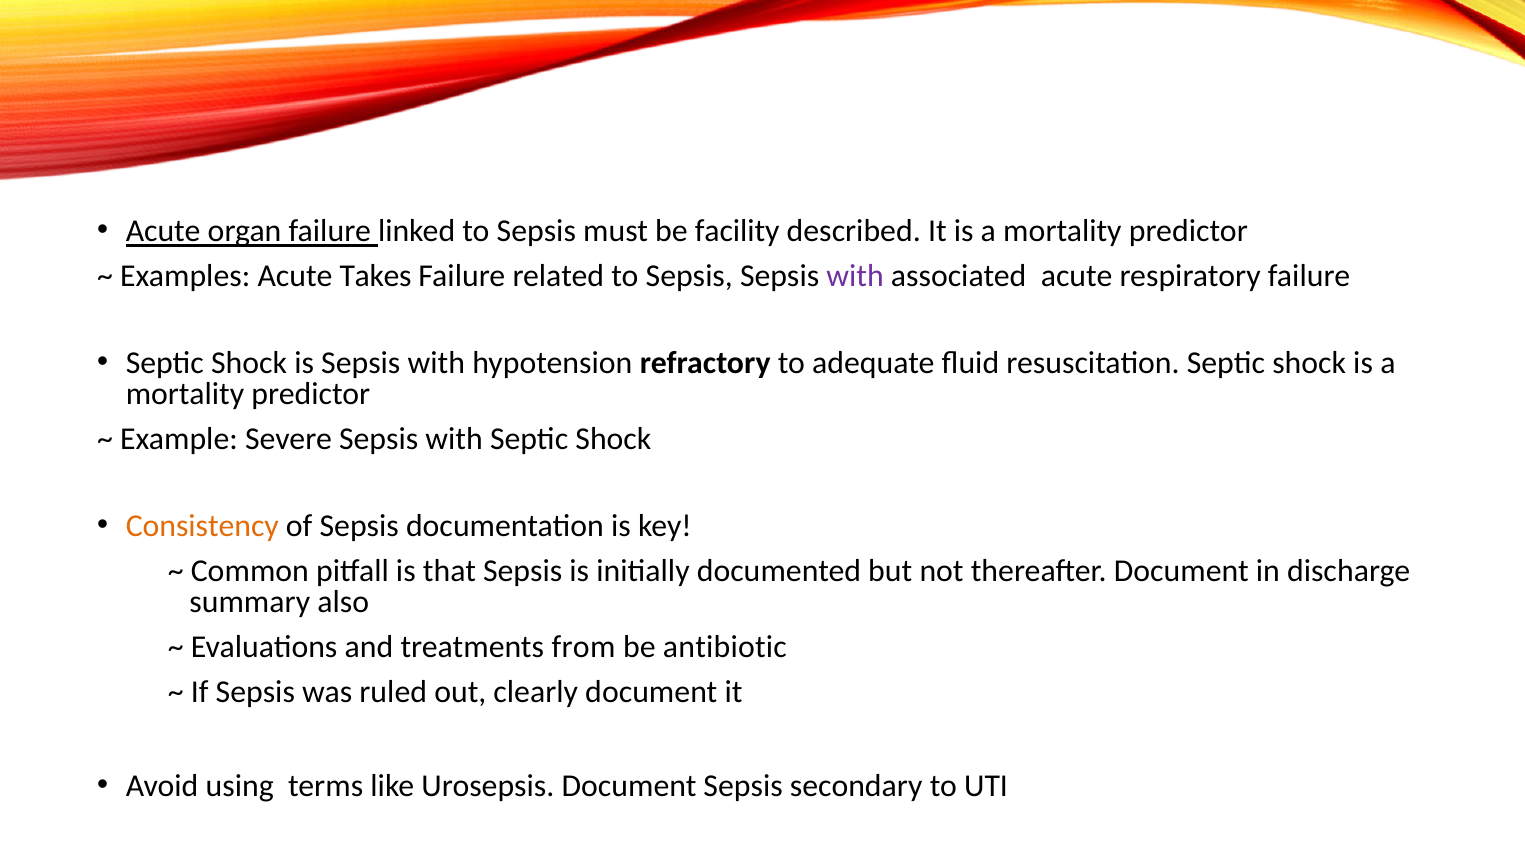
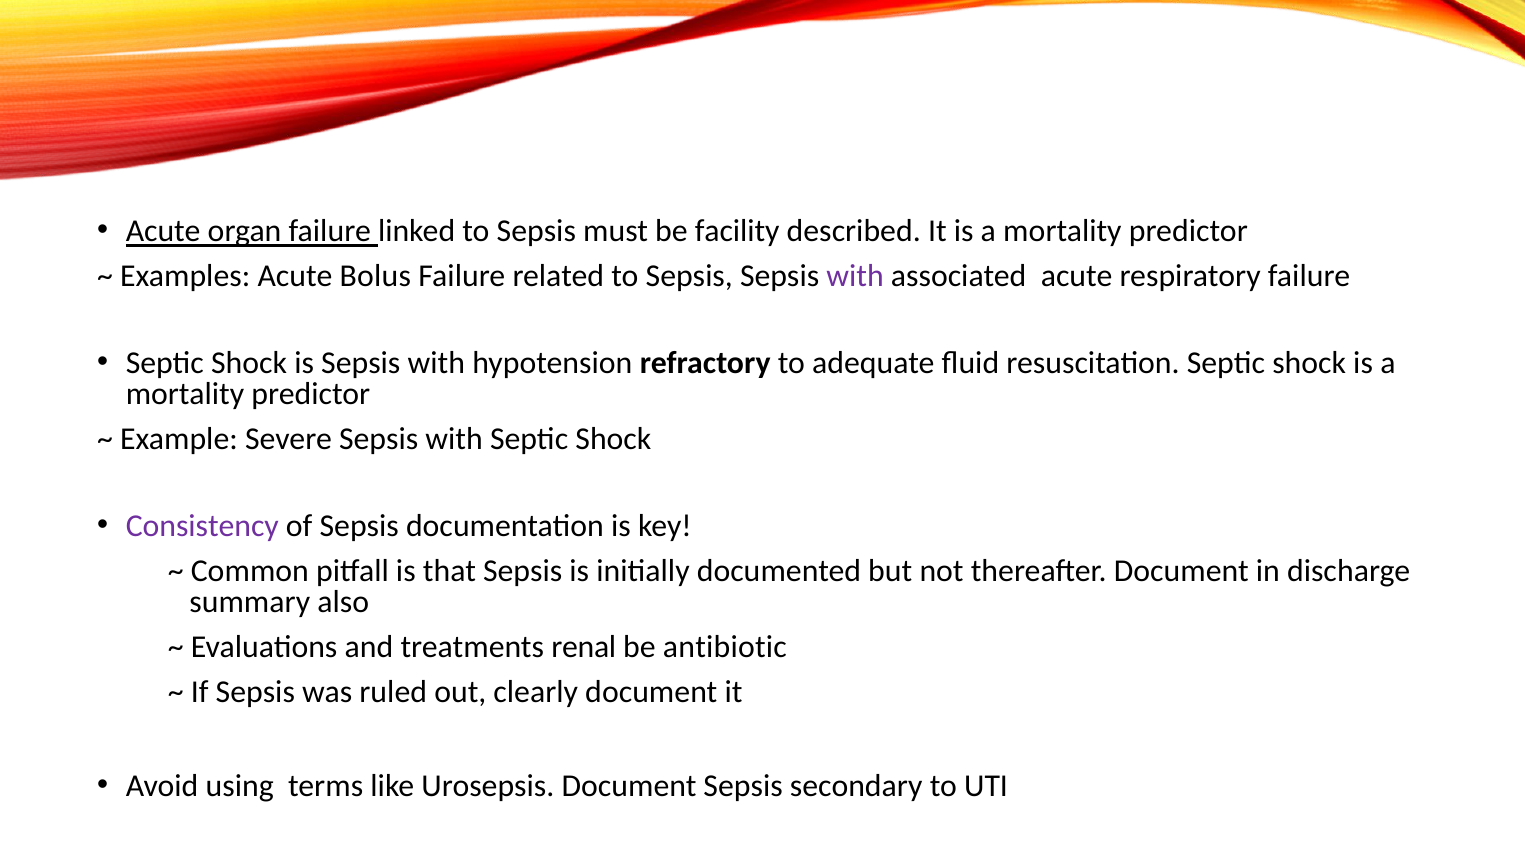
Takes: Takes -> Bolus
Consistency colour: orange -> purple
from: from -> renal
